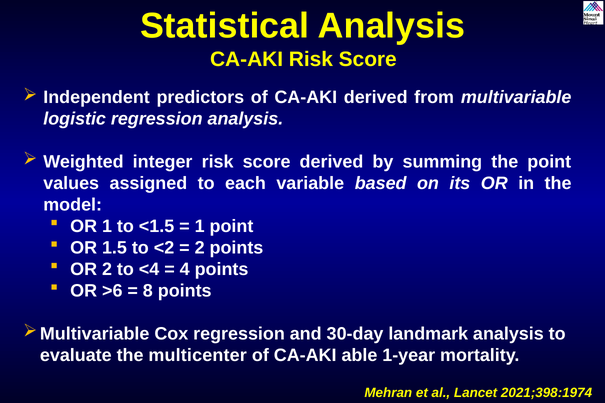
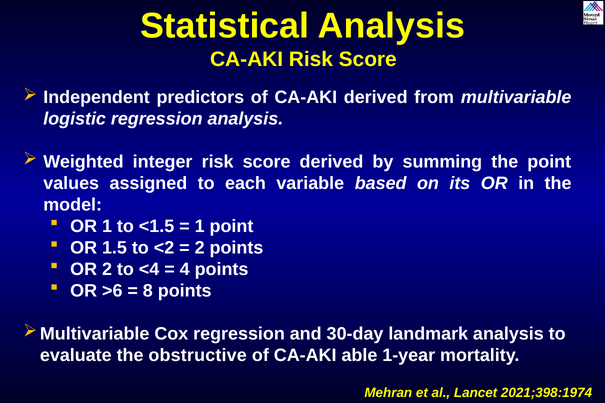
multicenter: multicenter -> obstructive
